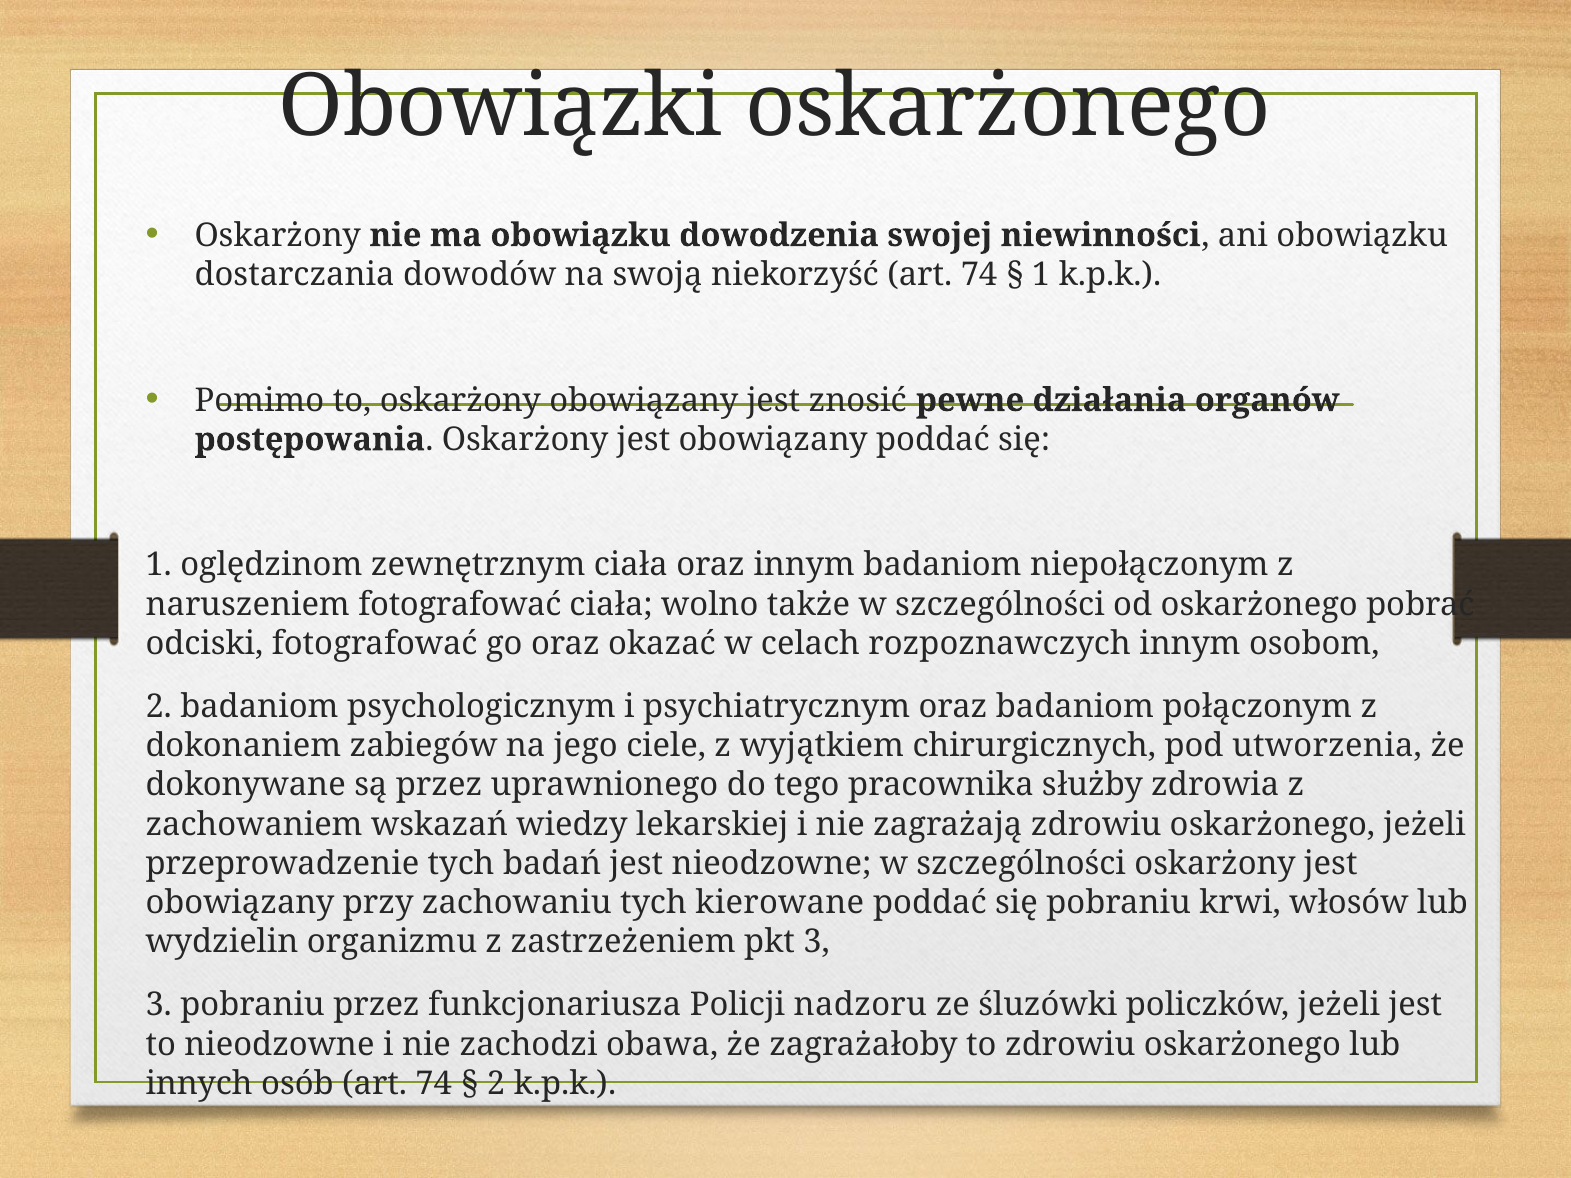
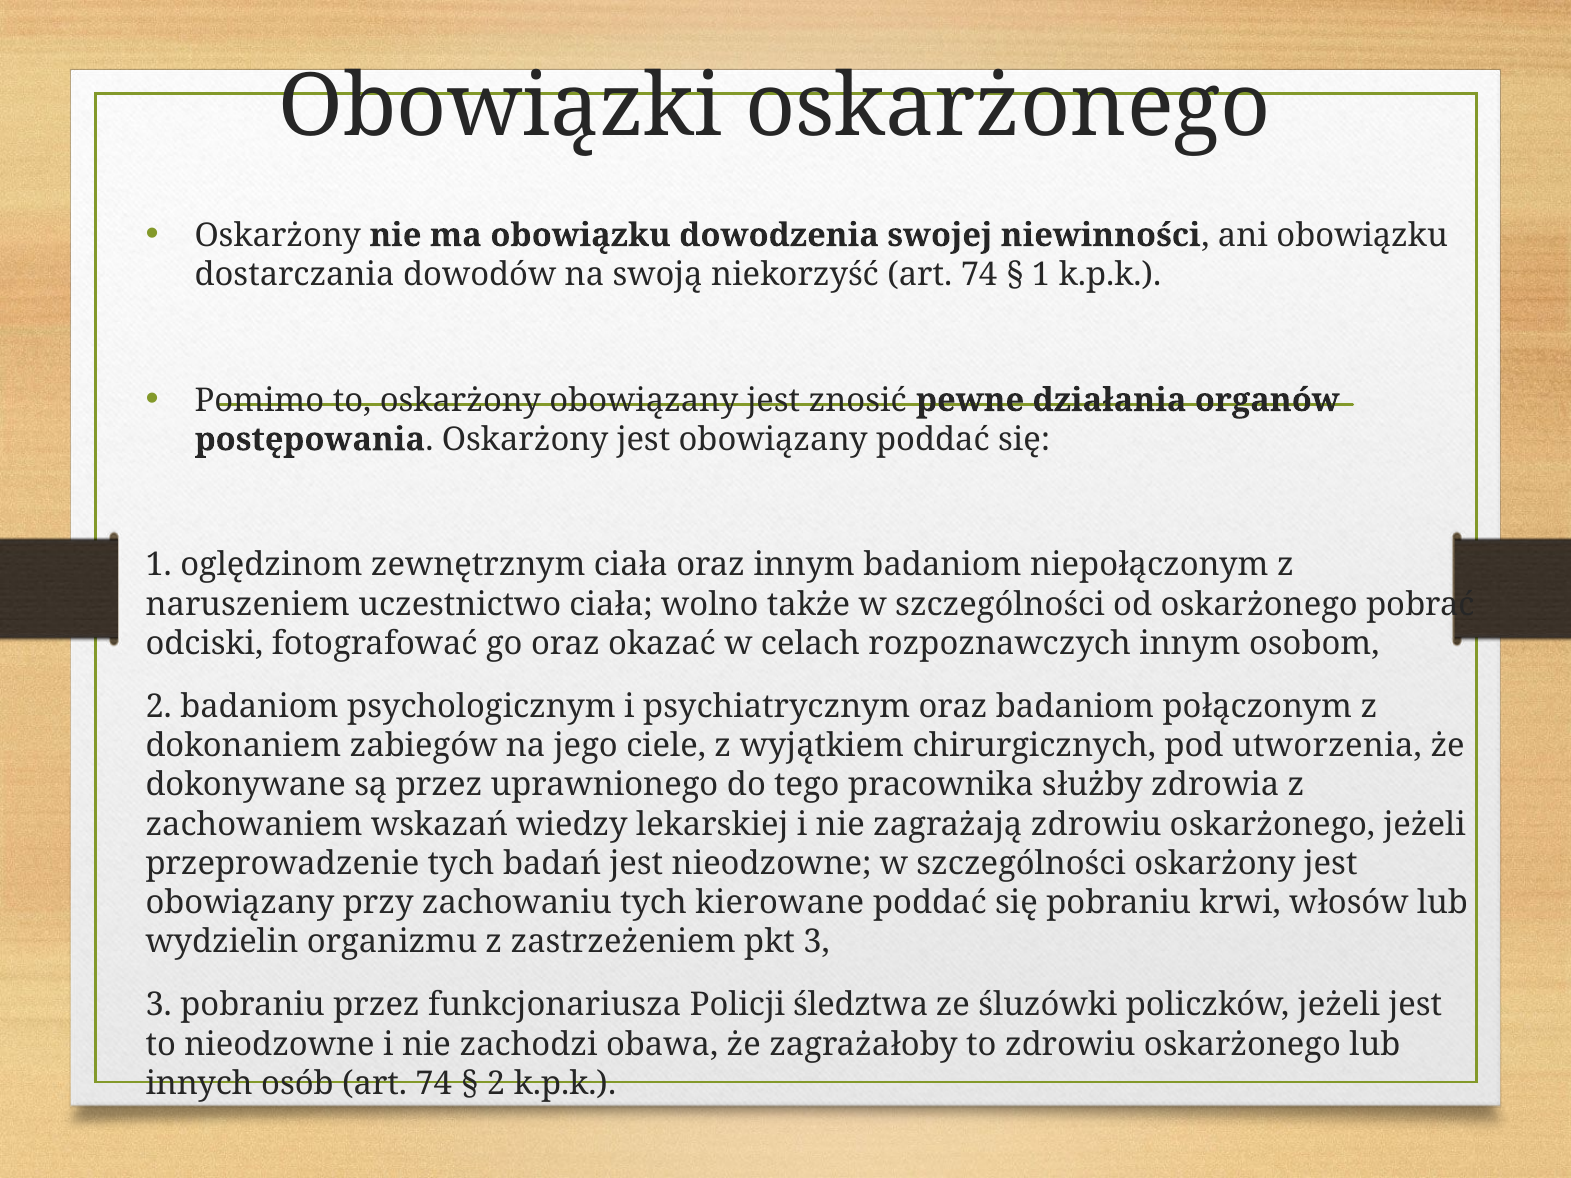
naruszeniem fotografować: fotografować -> uczestnictwo
nadzoru: nadzoru -> śledztwa
